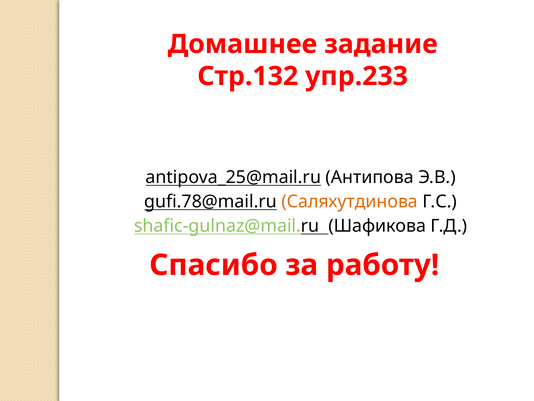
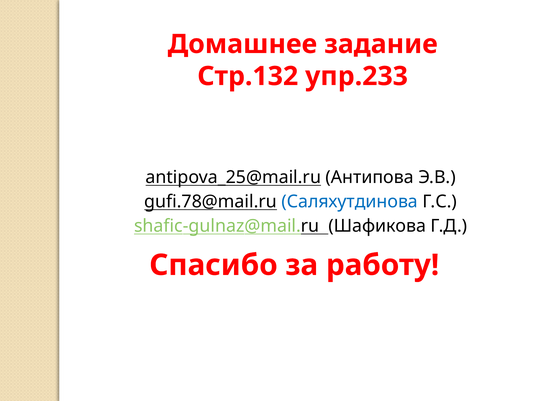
Саляхутдинова colour: orange -> blue
